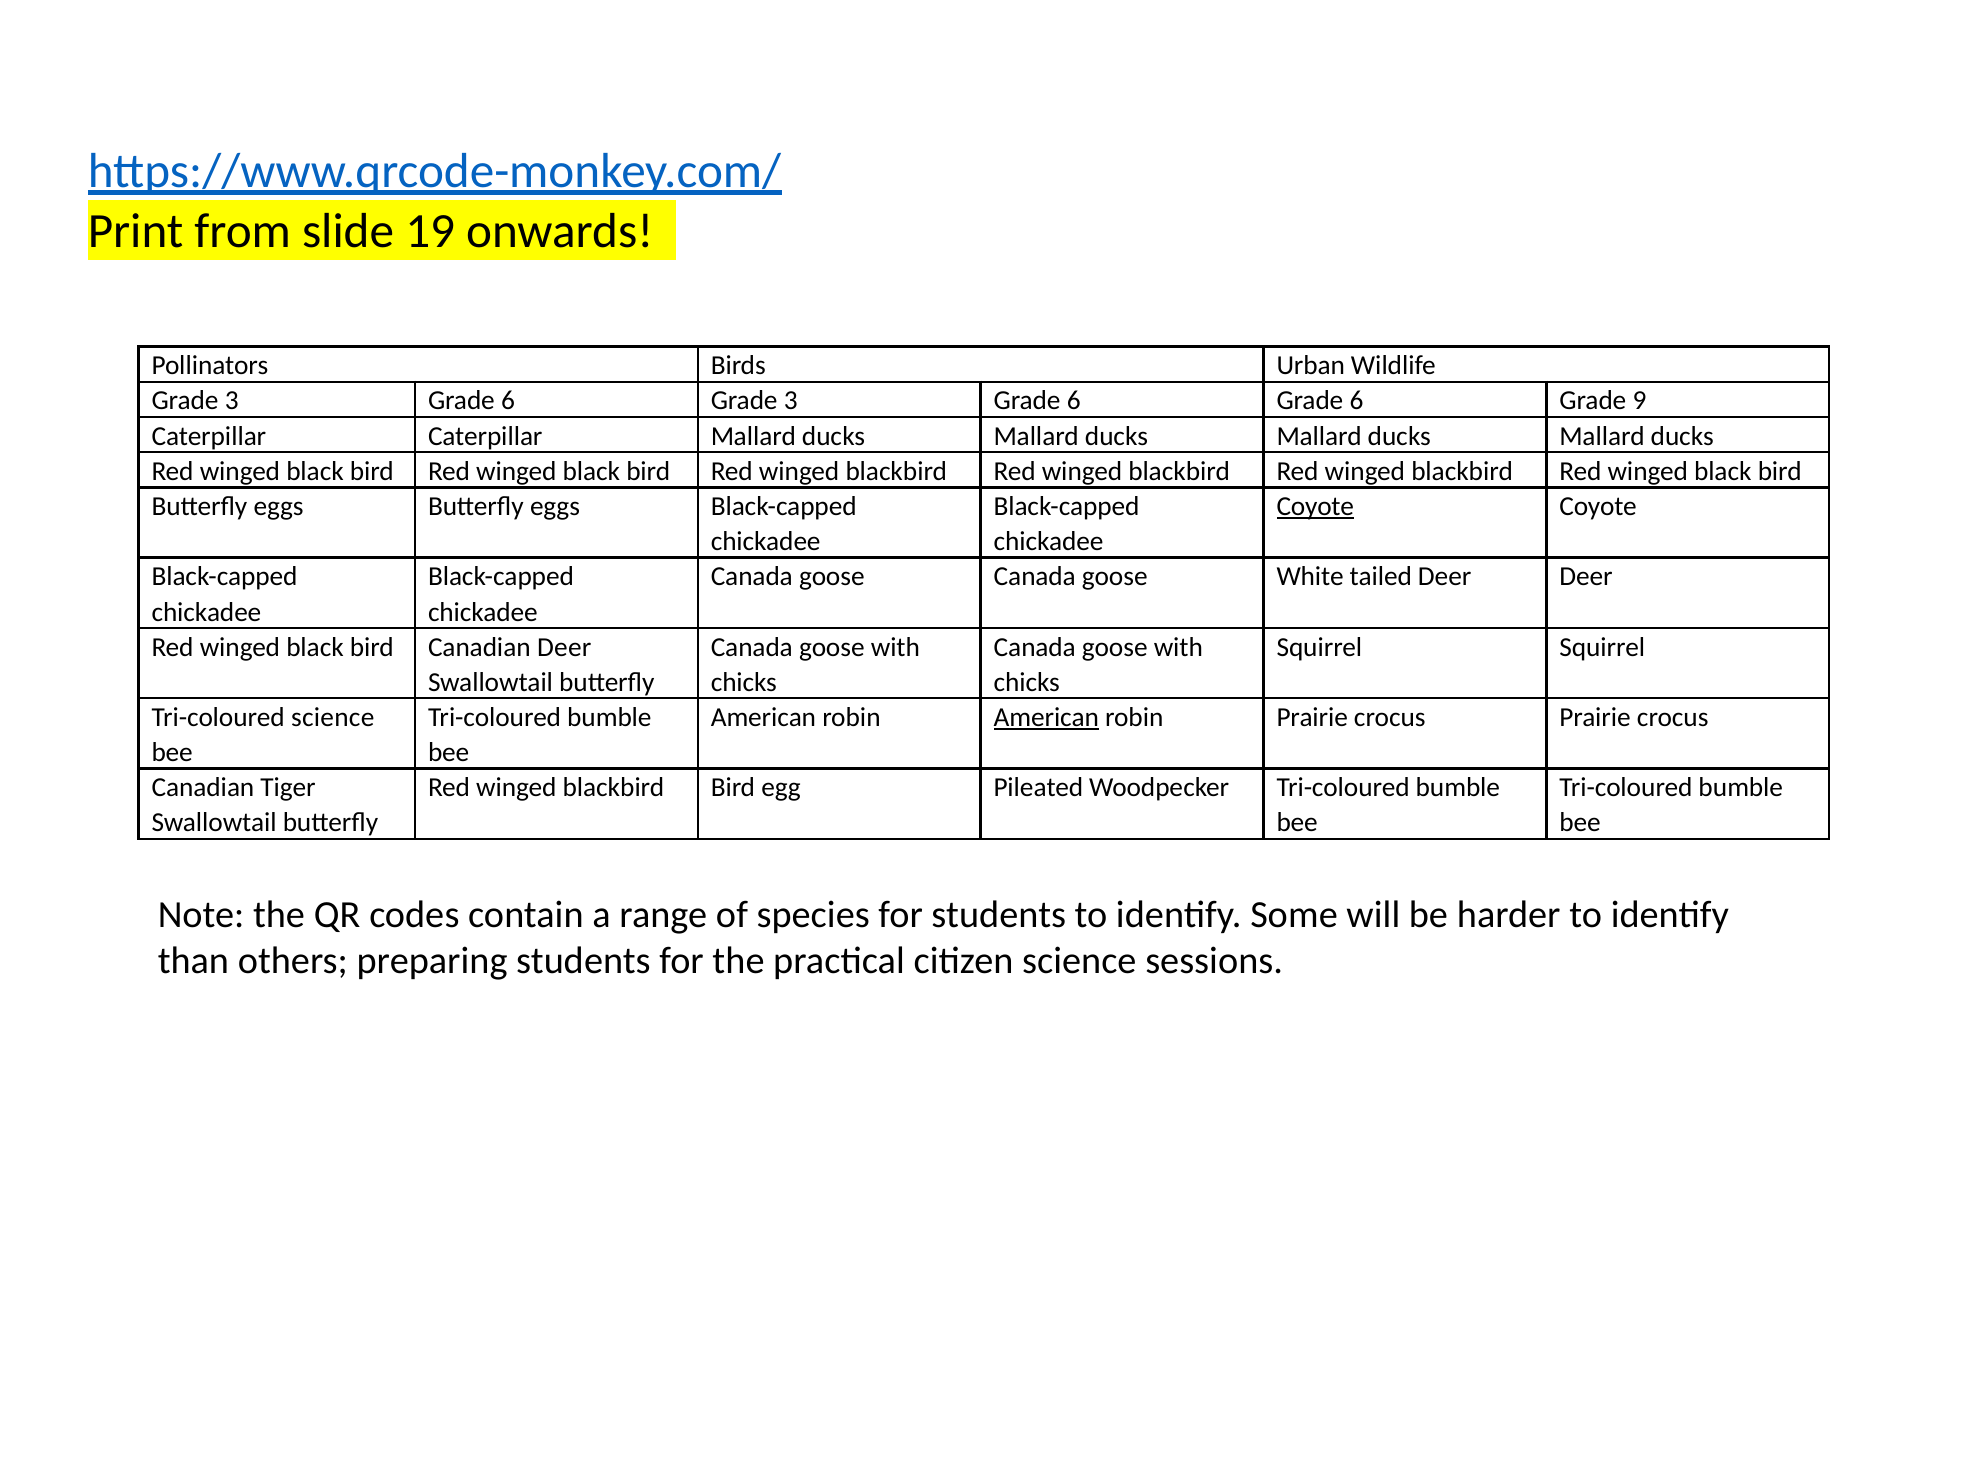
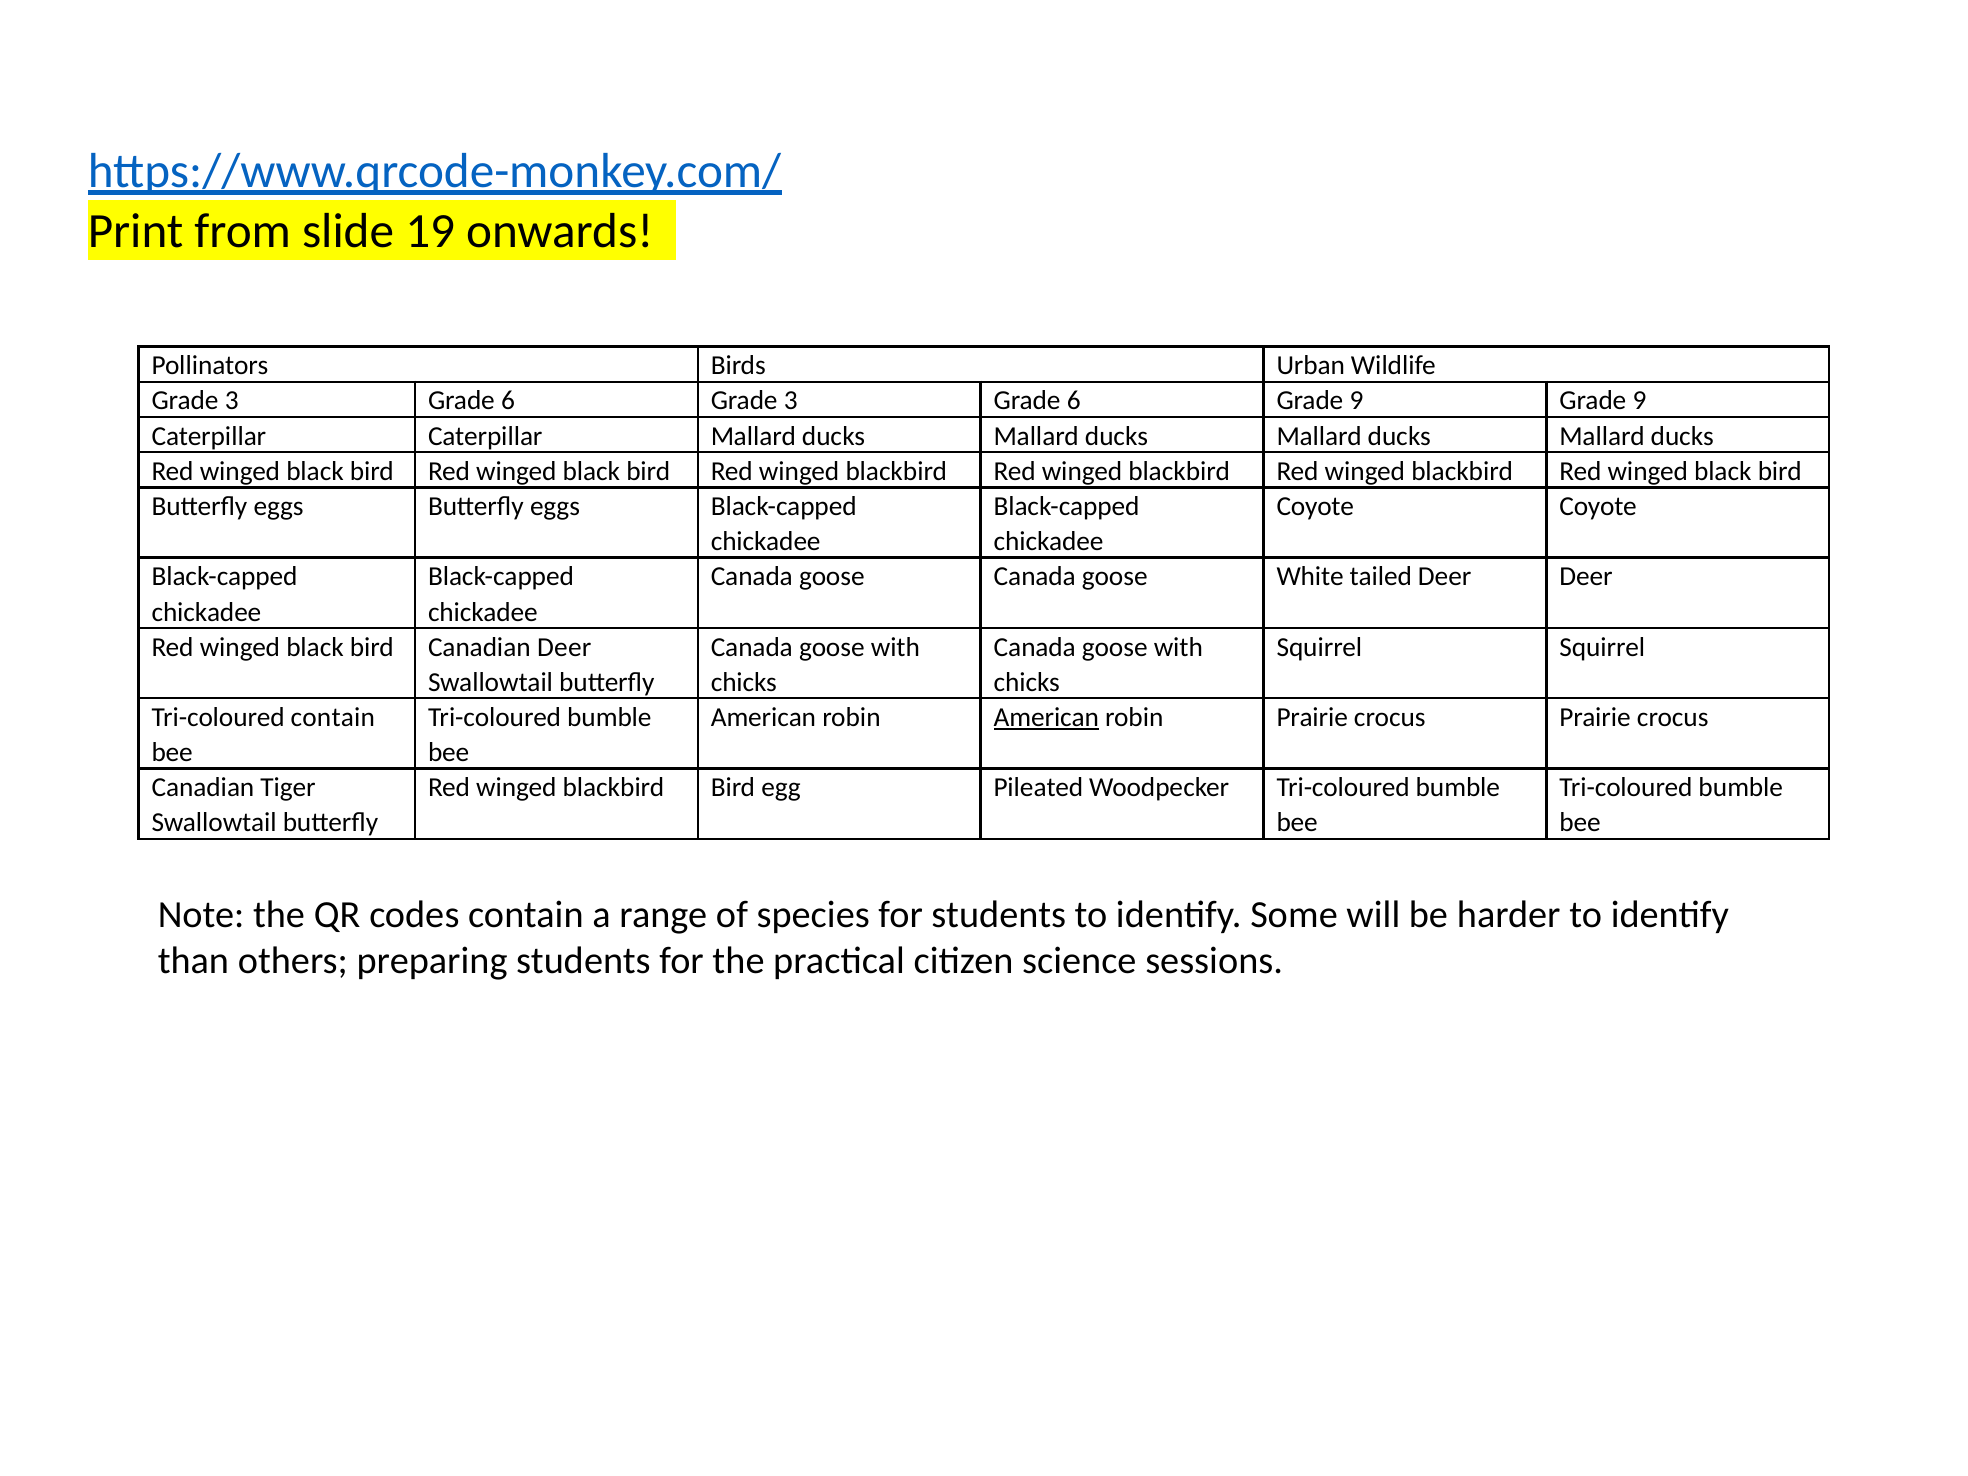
6 Grade 6: 6 -> 9
Coyote at (1315, 506) underline: present -> none
Tri-coloured science: science -> contain
